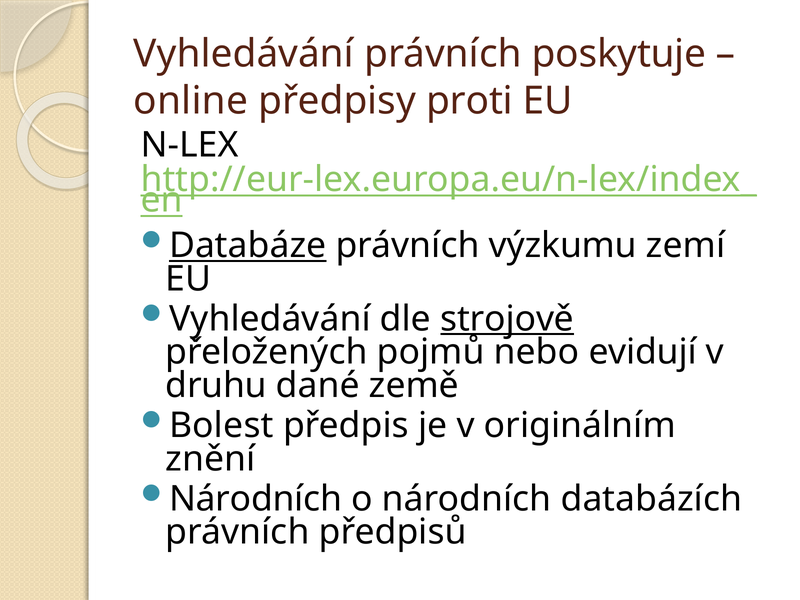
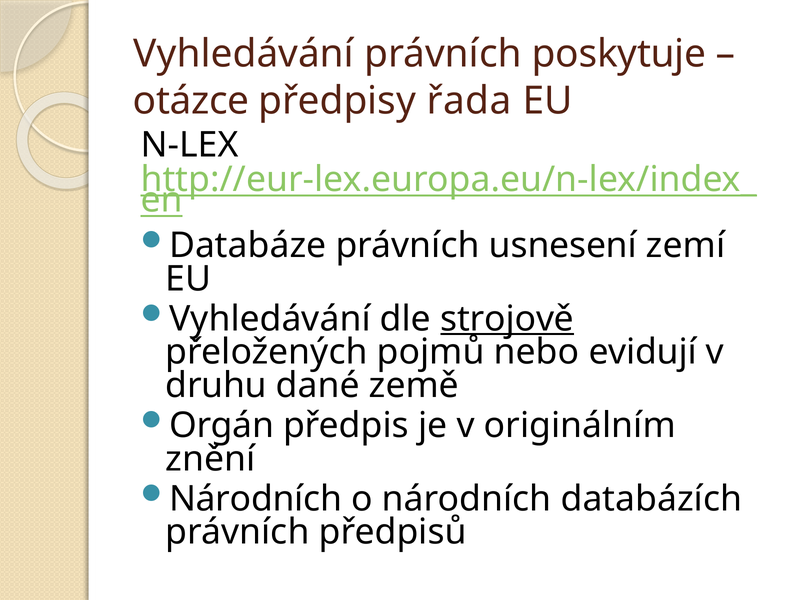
online: online -> otázce
proti: proti -> řada
Databáze underline: present -> none
výzkumu: výzkumu -> usnesení
Bolest: Bolest -> Orgán
